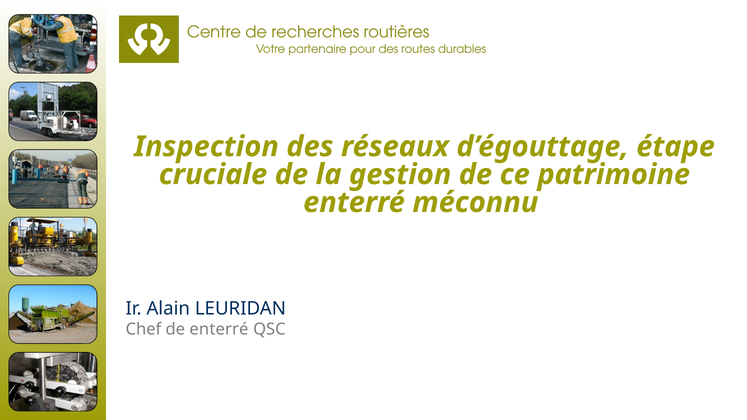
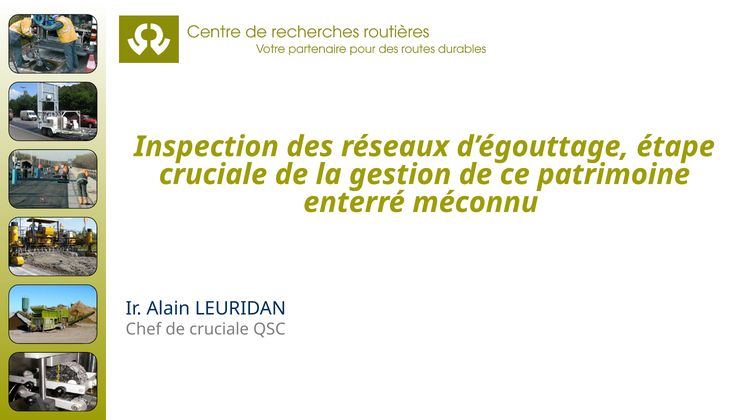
de enterré: enterré -> cruciale
